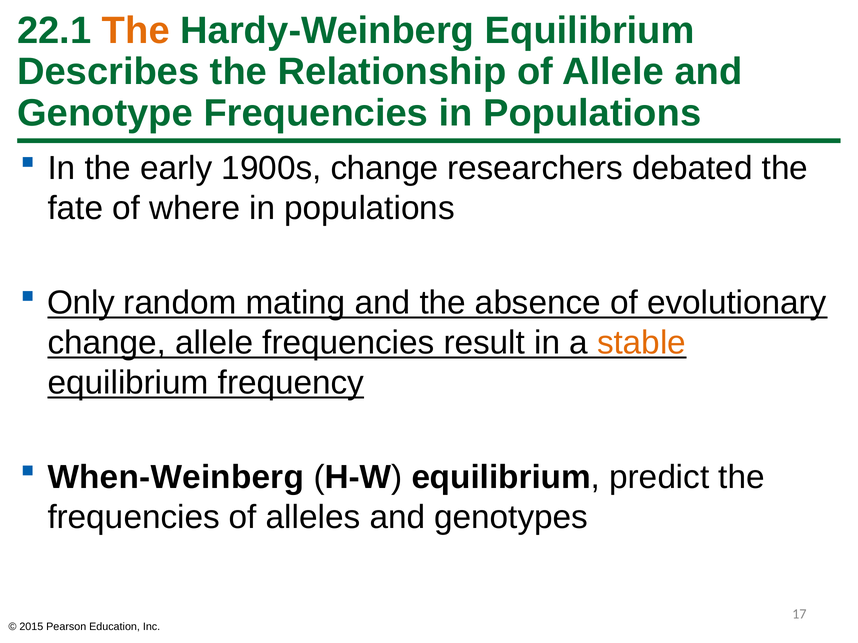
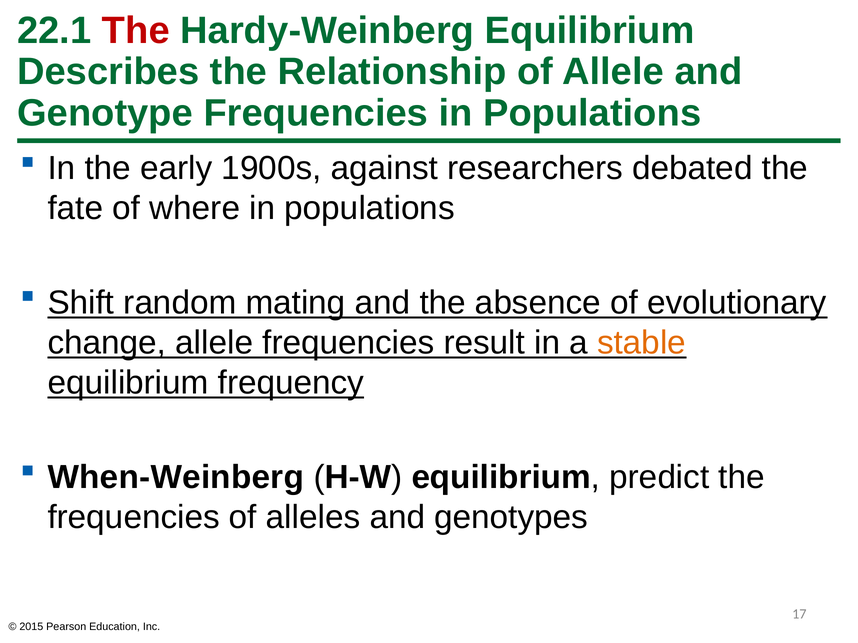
The at (136, 31) colour: orange -> red
1900s change: change -> against
Only: Only -> Shift
